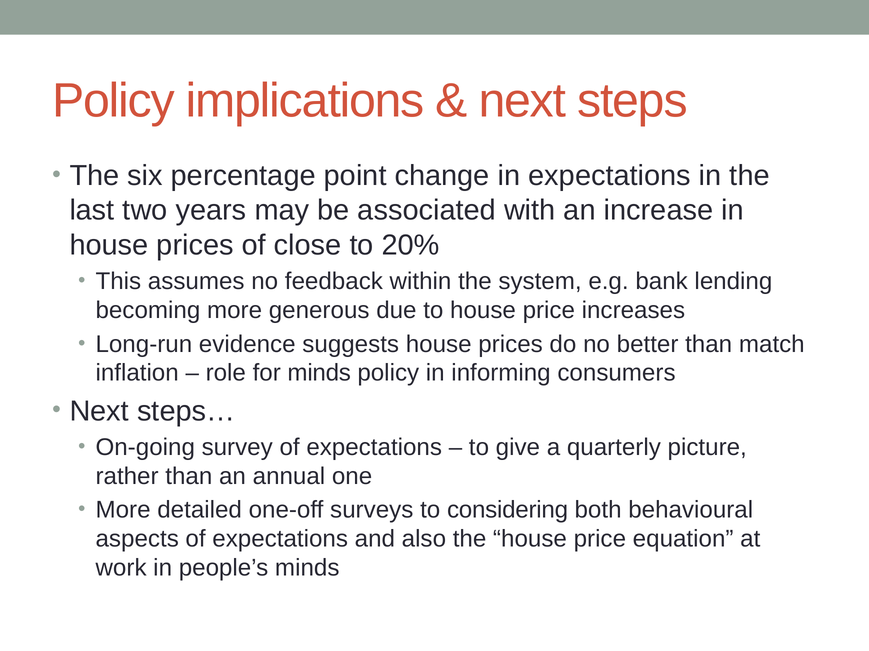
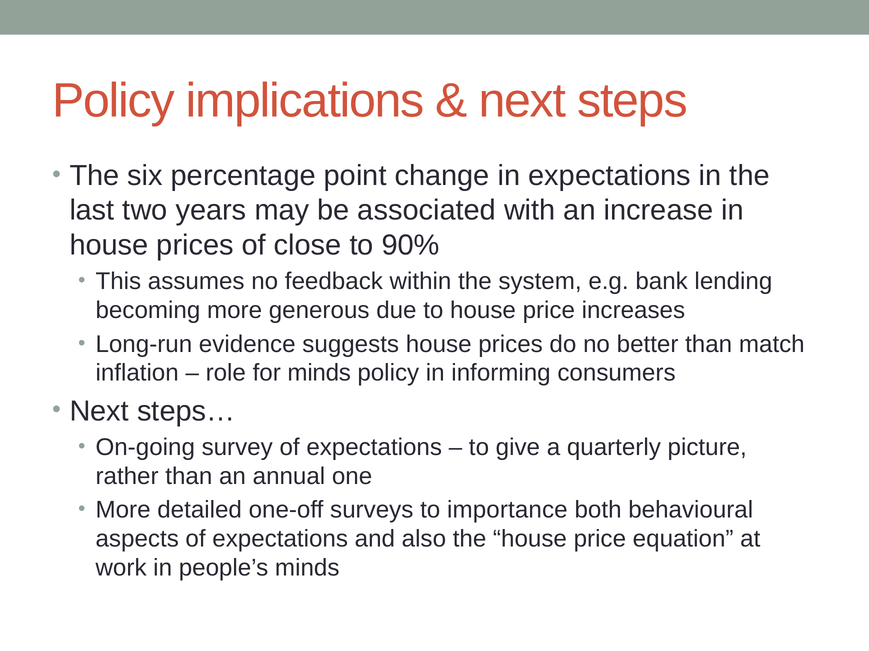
20%: 20% -> 90%
considering: considering -> importance
